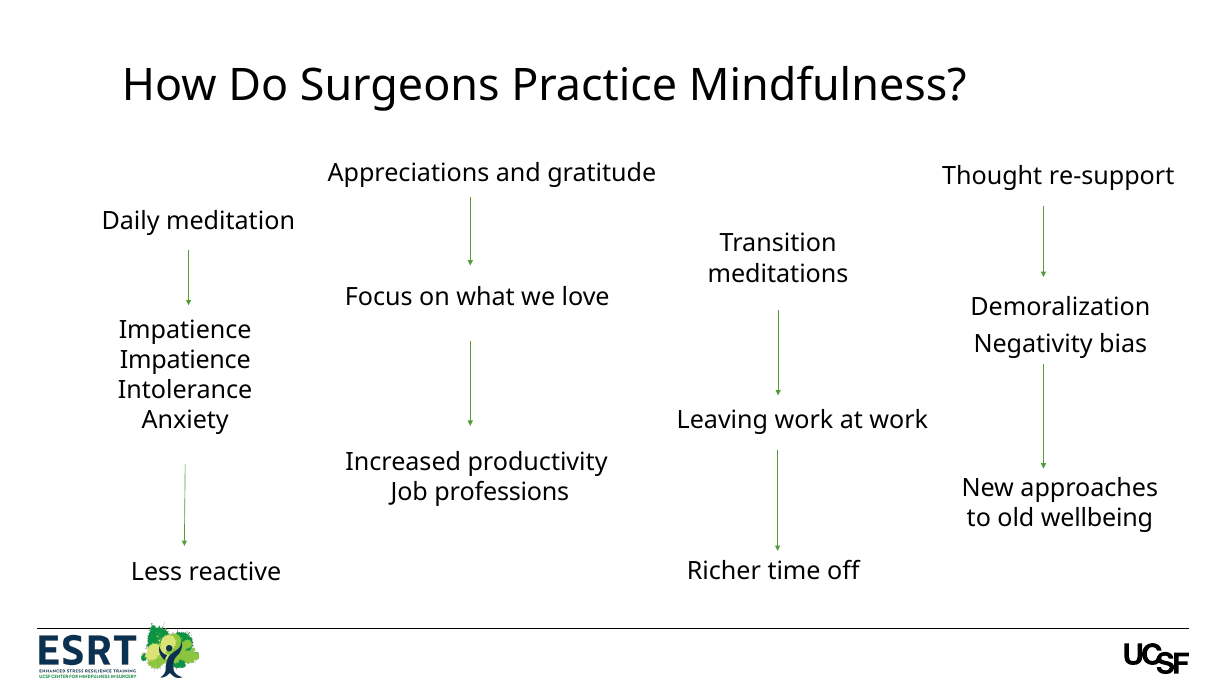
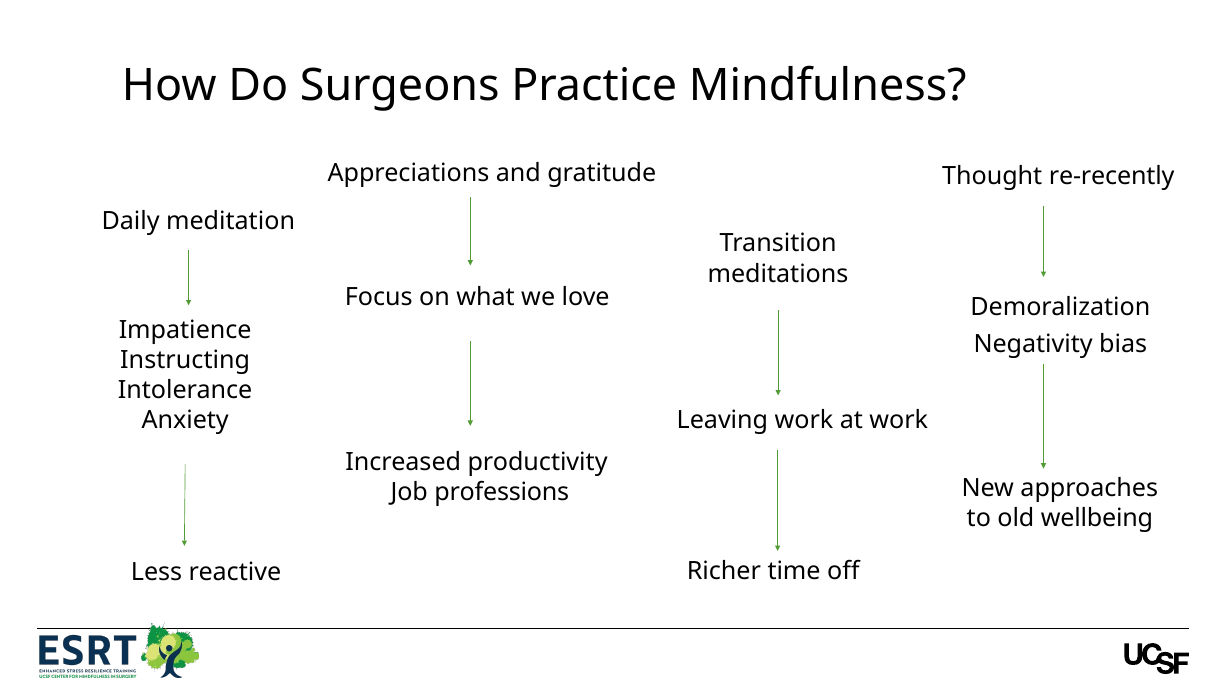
re-support: re-support -> re-recently
Impatience at (185, 360): Impatience -> Instructing
